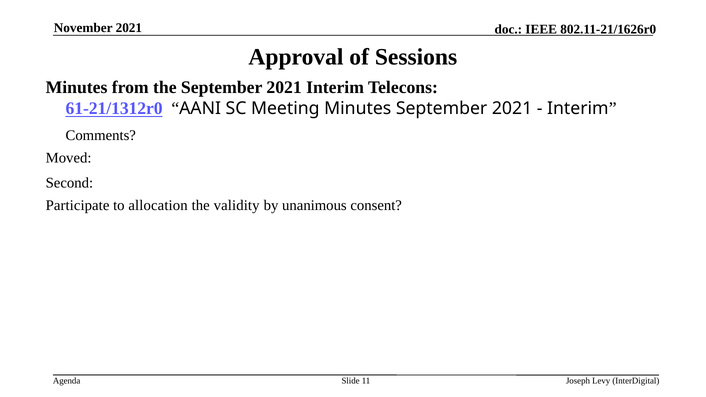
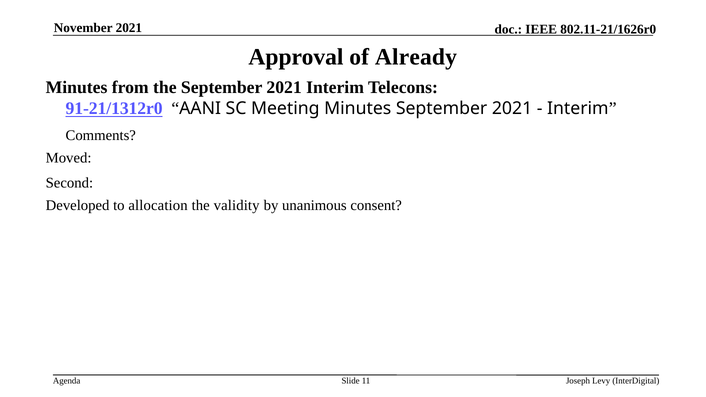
Sessions: Sessions -> Already
61-21/1312r0: 61-21/1312r0 -> 91-21/1312r0
Participate: Participate -> Developed
